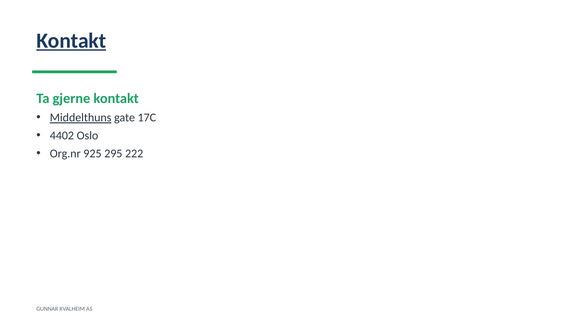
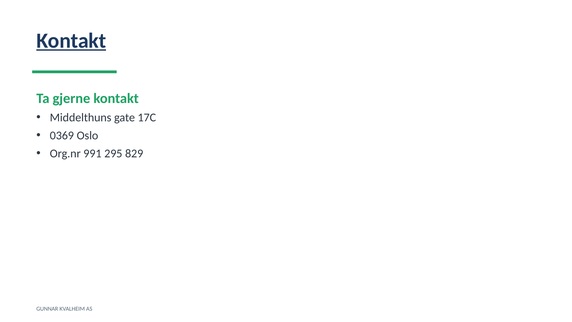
Middelthuns underline: present -> none
4402: 4402 -> 0369
925: 925 -> 991
222: 222 -> 829
